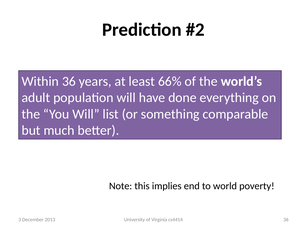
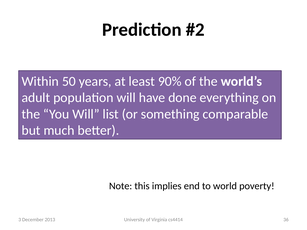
Within 36: 36 -> 50
66%: 66% -> 90%
